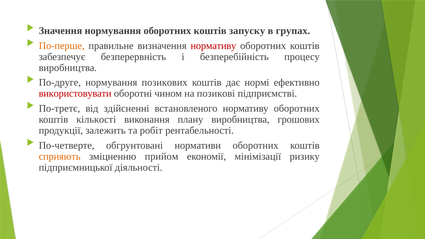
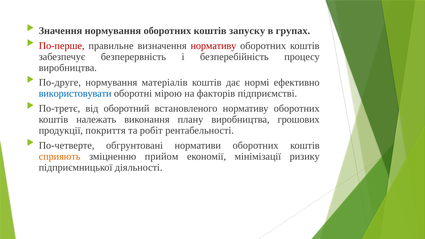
По-перше colour: orange -> red
позикових: позикових -> матеріалів
використовувати colour: red -> blue
чином: чином -> мірою
позикові: позикові -> факторів
здійсненні: здійсненні -> оборотний
кількості: кількості -> належать
залежить: залежить -> покриття
